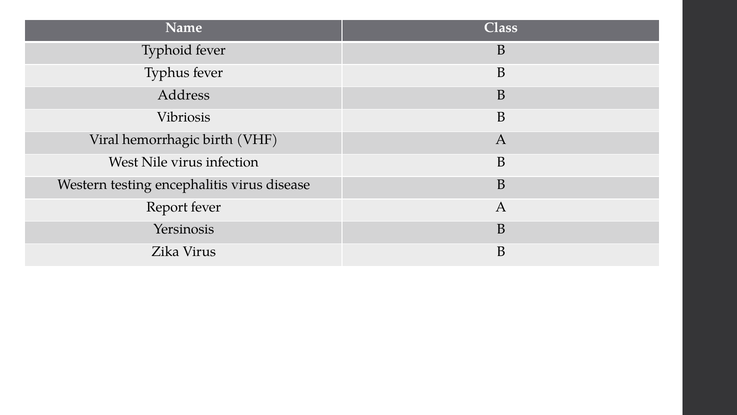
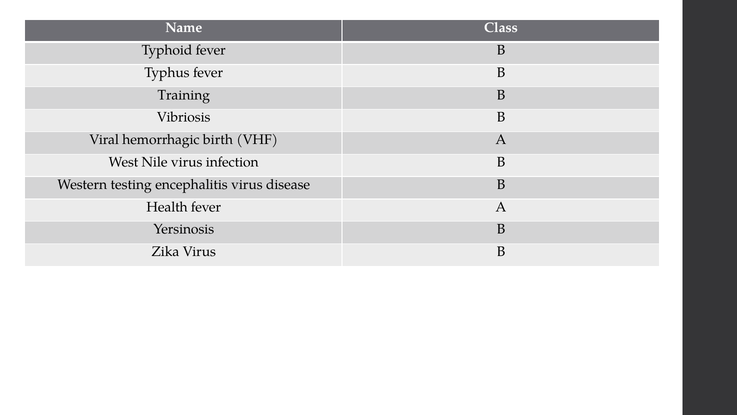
Address: Address -> Training
Report: Report -> Health
